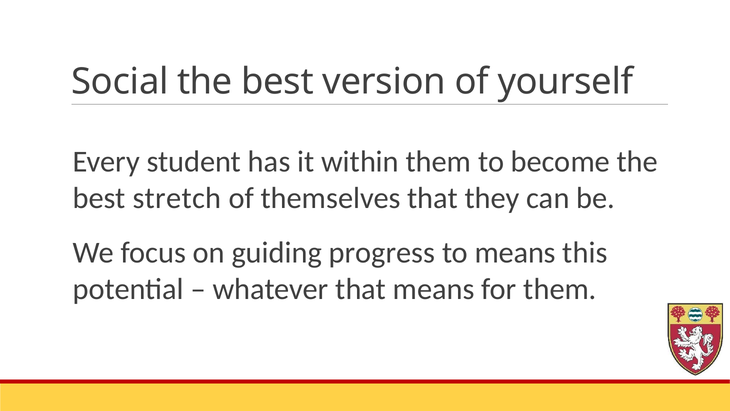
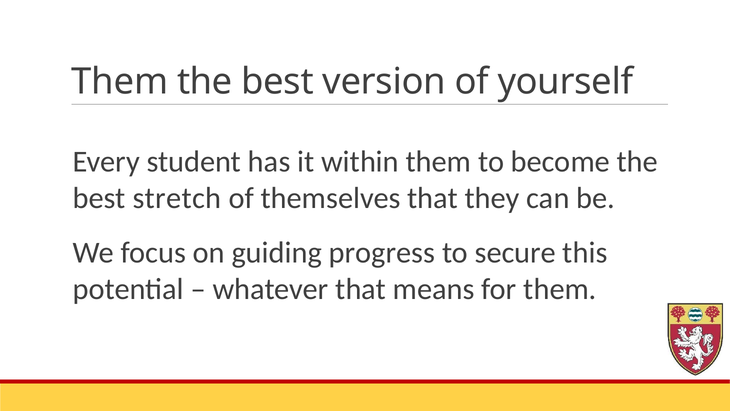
Social at (120, 82): Social -> Them
to means: means -> secure
